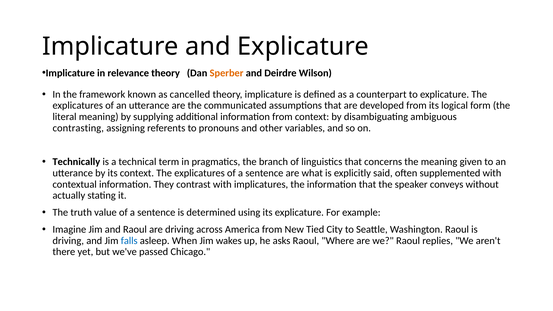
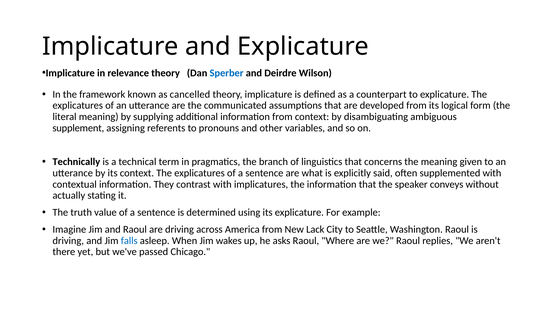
Sperber colour: orange -> blue
contrasting: contrasting -> supplement
Tied: Tied -> Lack
